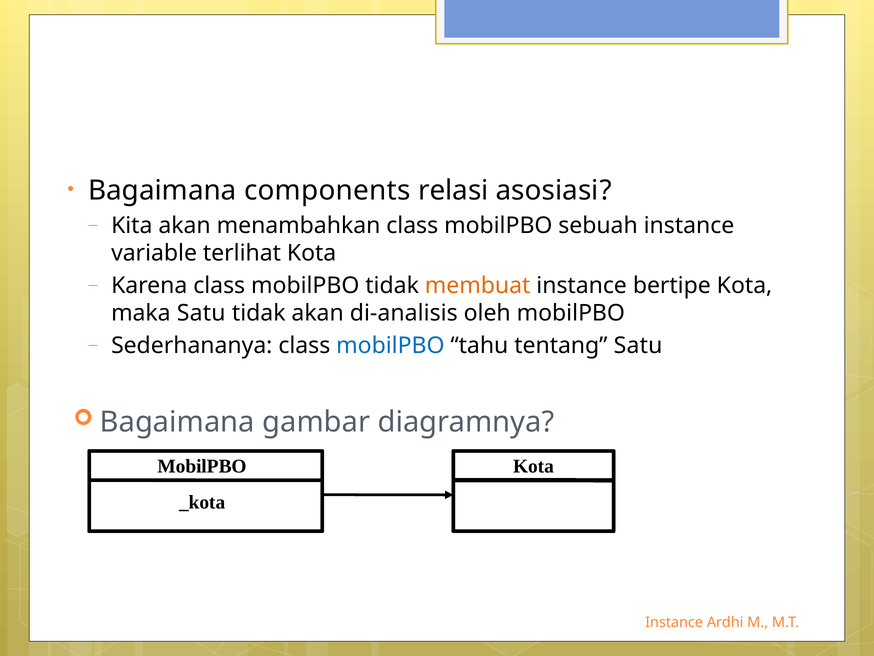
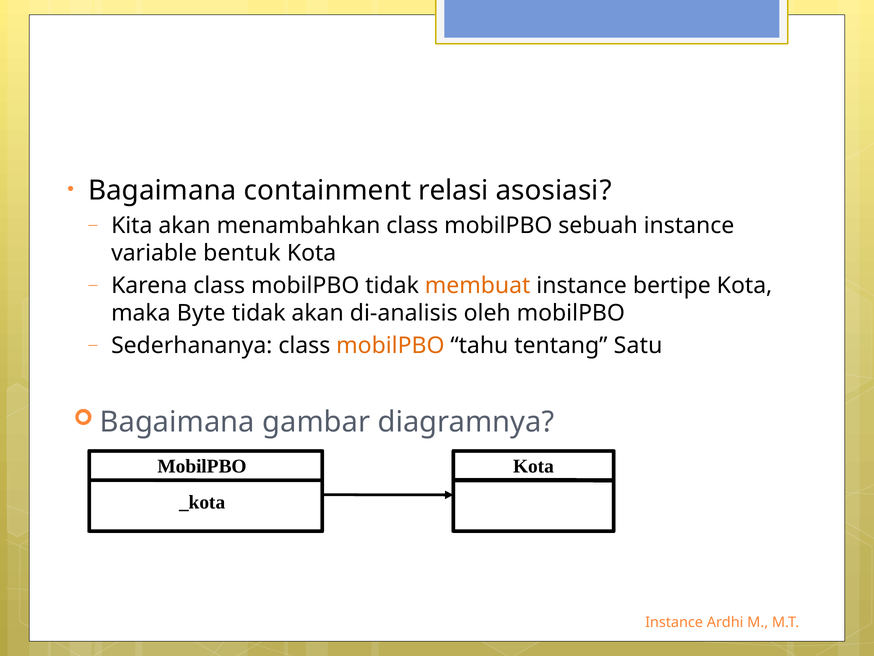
components: components -> containment
terlihat: terlihat -> bentuk
maka Satu: Satu -> Byte
mobilPBO at (390, 345) colour: blue -> orange
